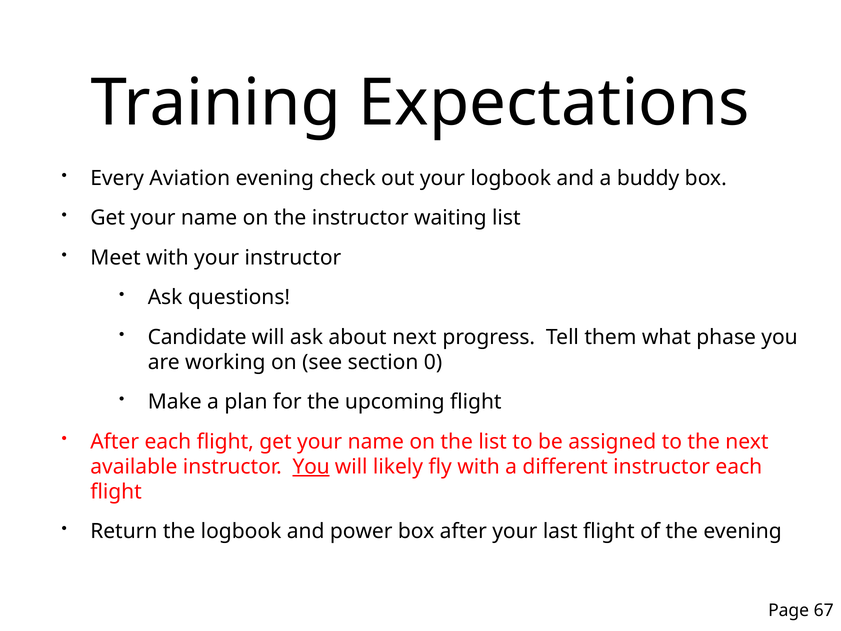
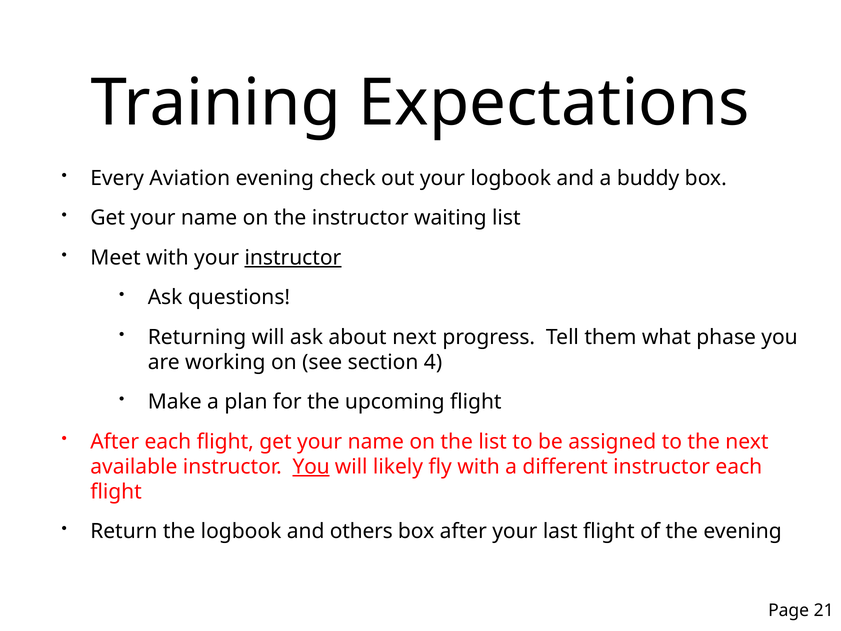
instructor at (293, 258) underline: none -> present
Candidate: Candidate -> Returning
0: 0 -> 4
power: power -> others
67: 67 -> 21
